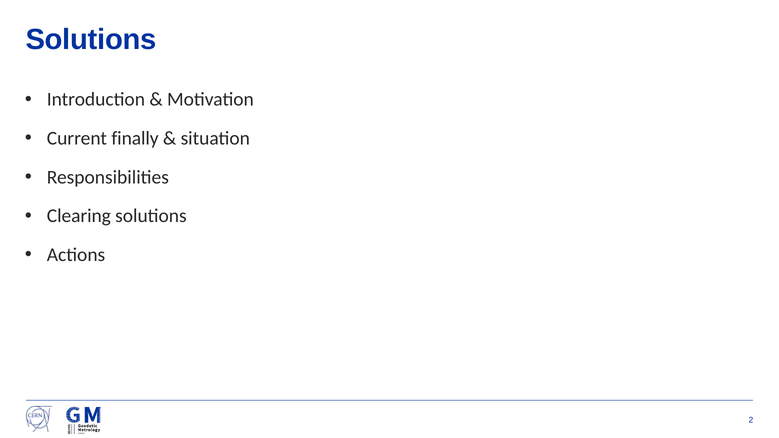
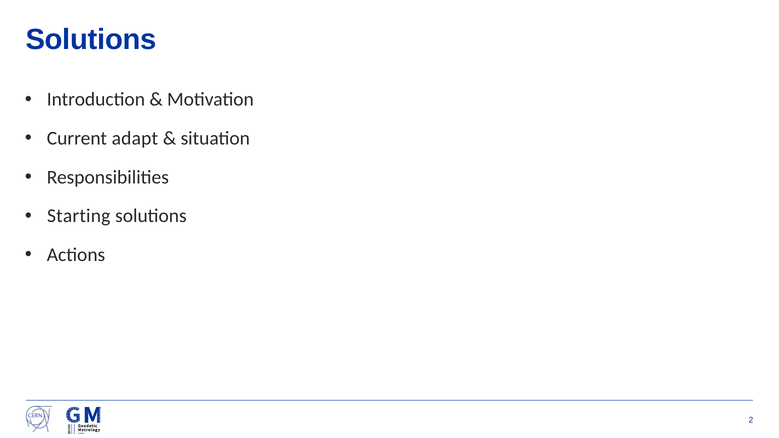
finally: finally -> adapt
Clearing: Clearing -> Starting
